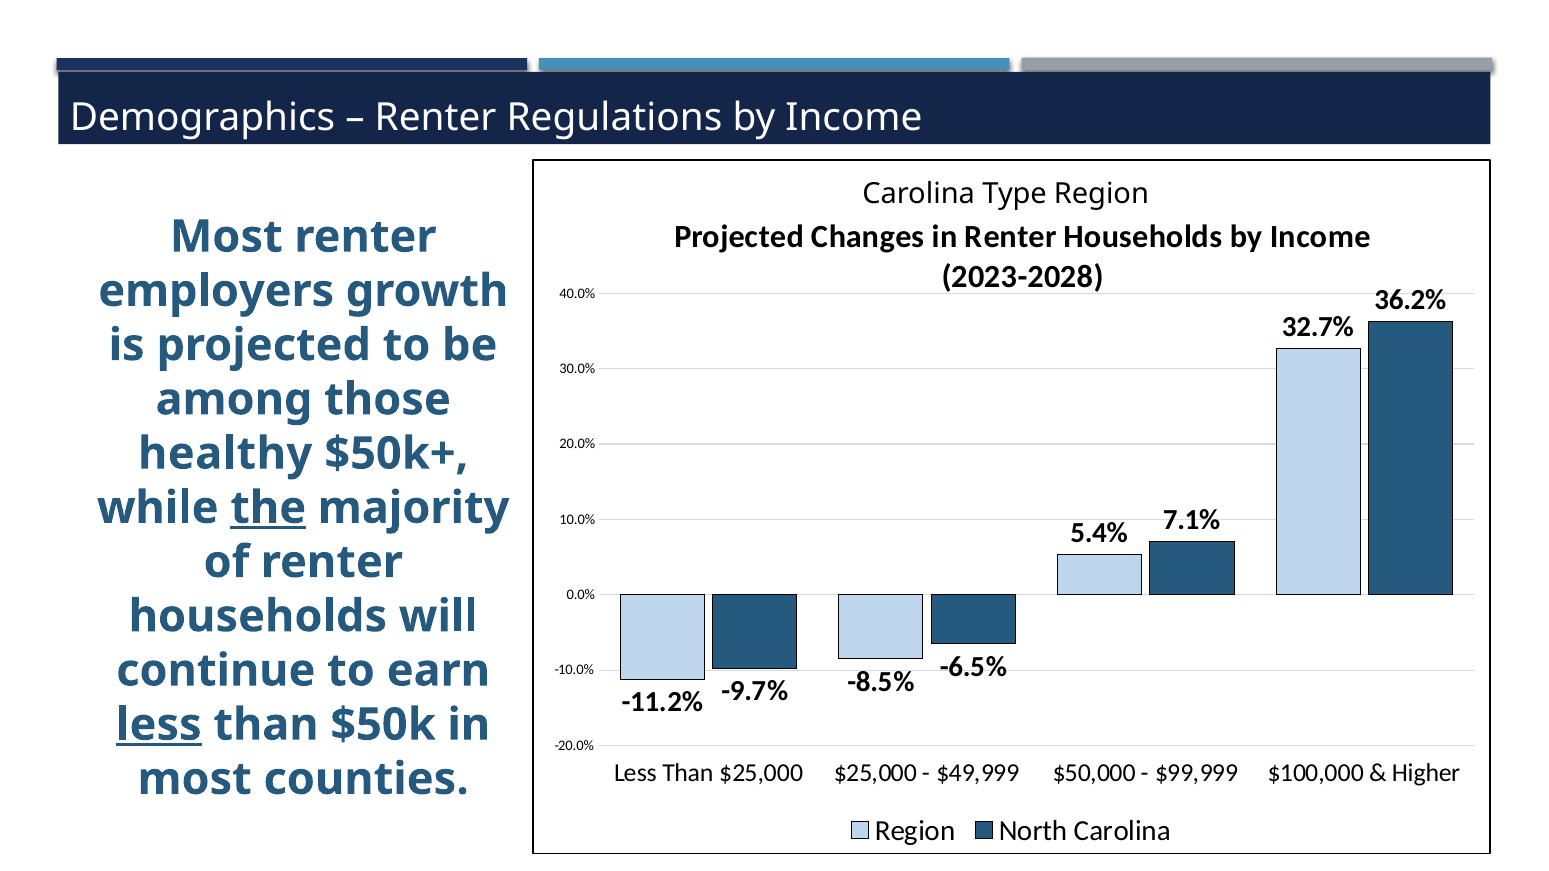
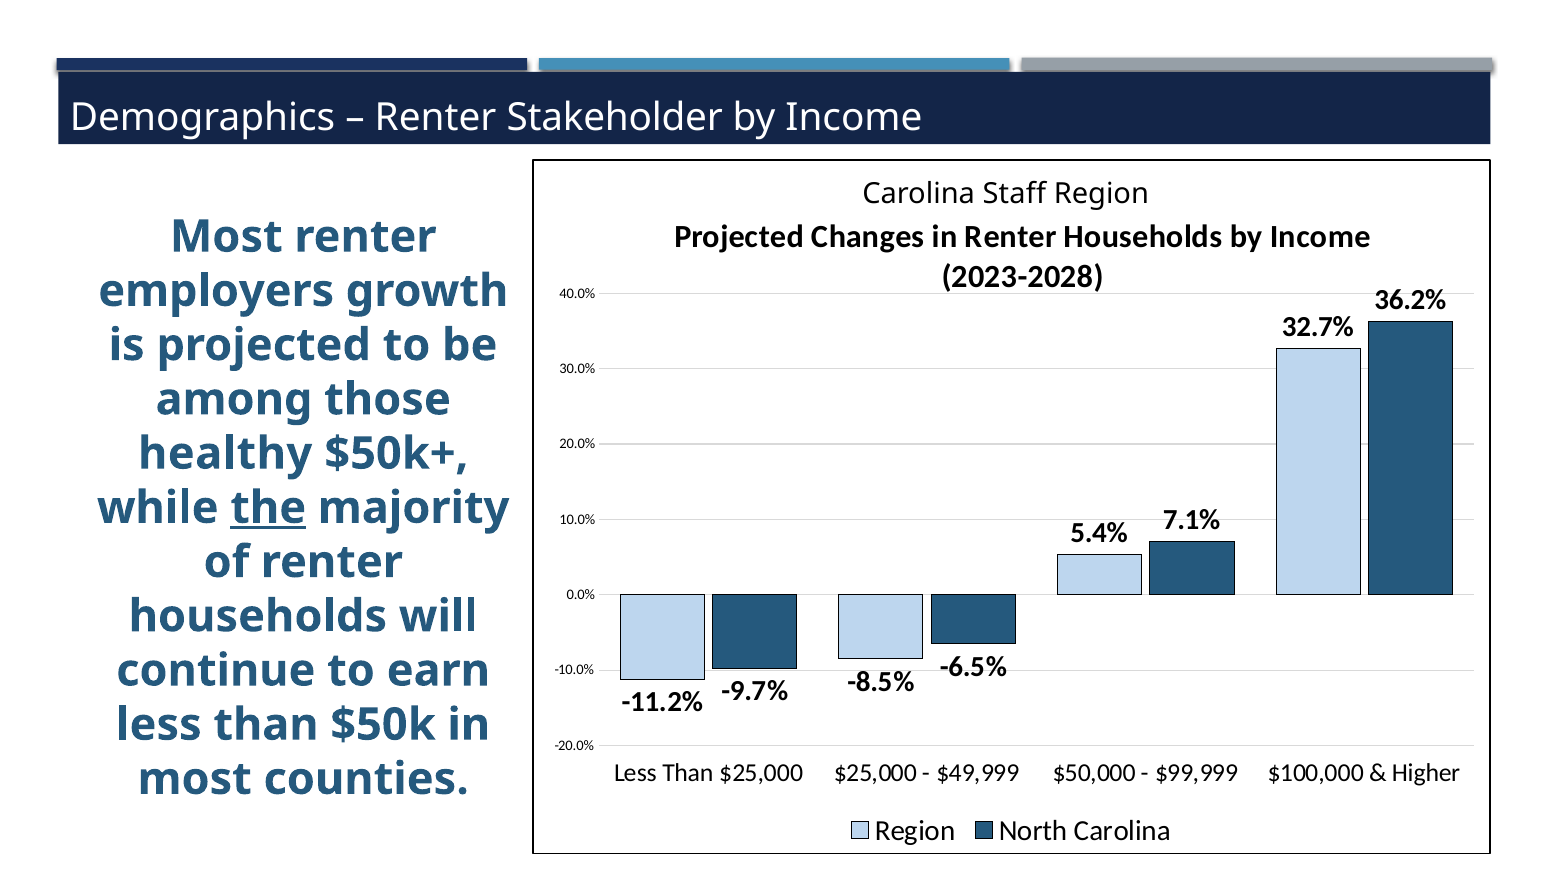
Regulations: Regulations -> Stakeholder
Type: Type -> Staff
less at (159, 725) underline: present -> none
